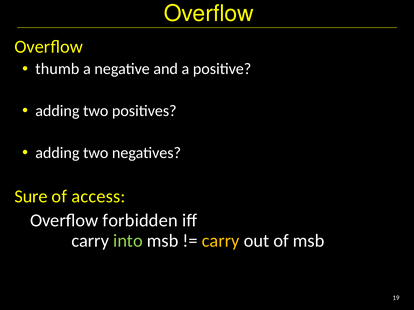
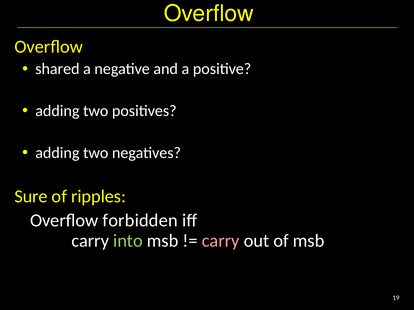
thumb: thumb -> shared
access: access -> ripples
carry at (221, 241) colour: yellow -> pink
